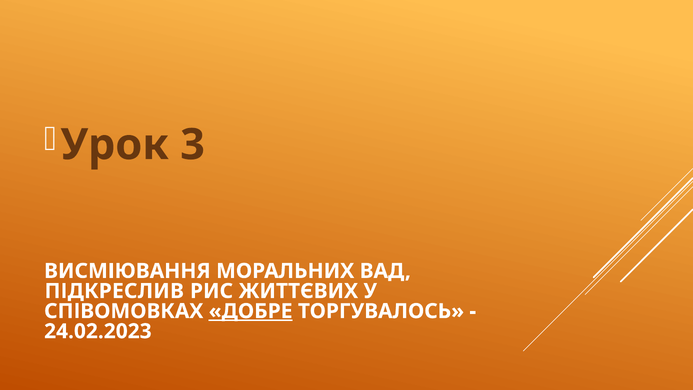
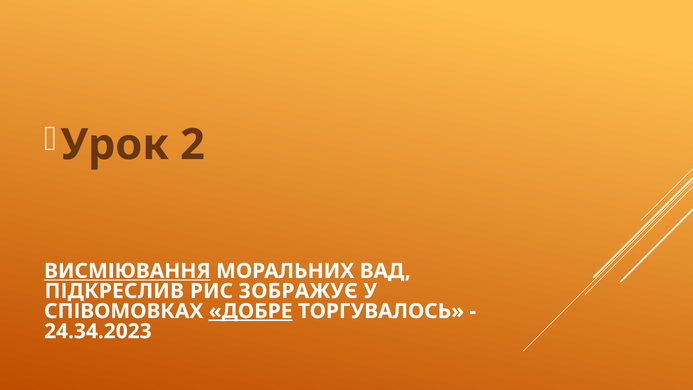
3: 3 -> 2
ВИСМІЮВАННЯ underline: none -> present
ЖИТТЄВИХ: ЖИТТЄВИХ -> ЗОБРАЖУЄ
24.02.2023: 24.02.2023 -> 24.34.2023
